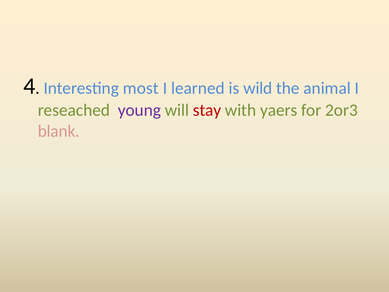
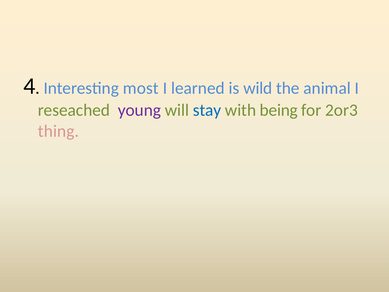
stay colour: red -> blue
yaers: yaers -> being
blank: blank -> thing
